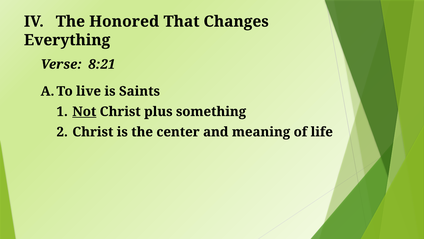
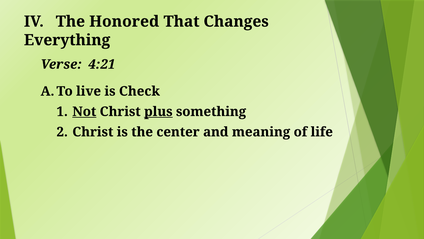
8:21: 8:21 -> 4:21
Saints: Saints -> Check
plus underline: none -> present
